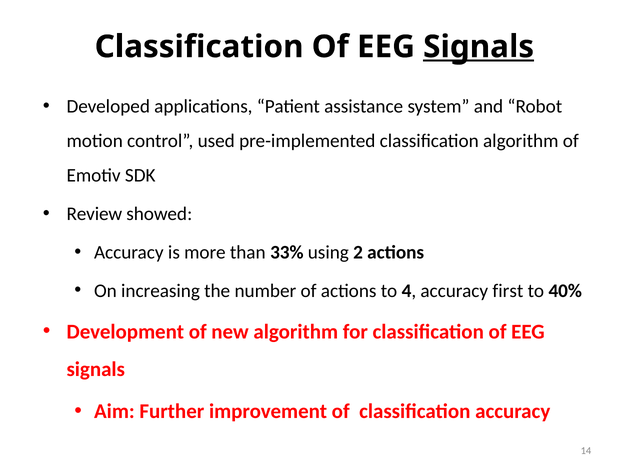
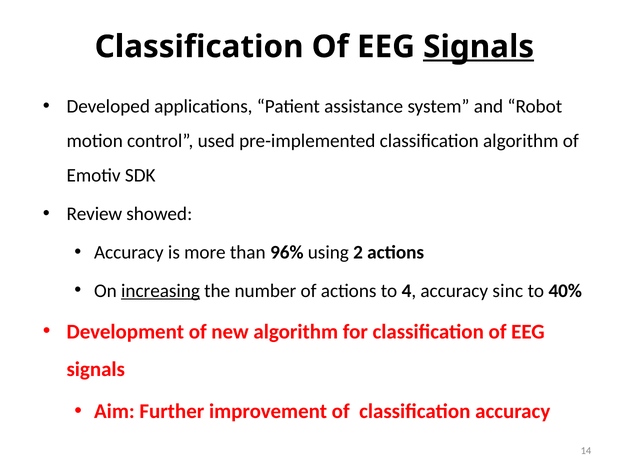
33%: 33% -> 96%
increasing underline: none -> present
first: first -> sinc
